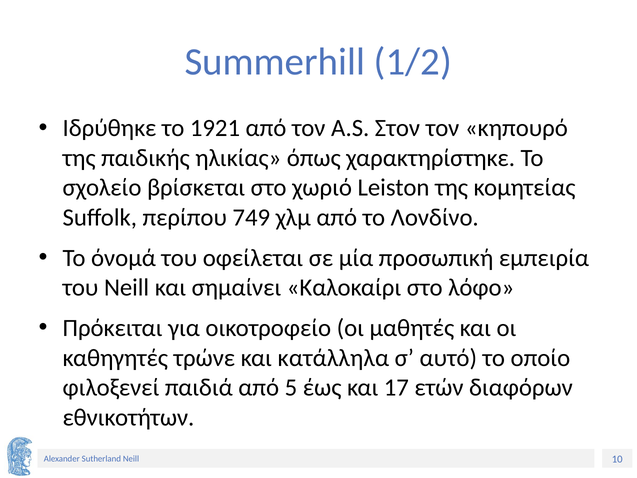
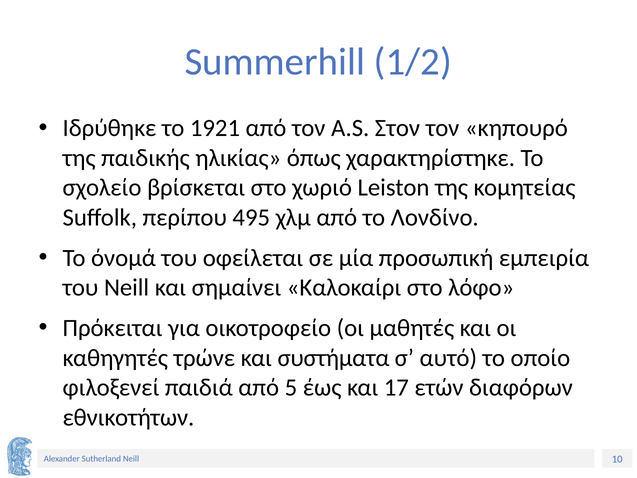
749: 749 -> 495
κατάλληλα: κατάλληλα -> συστήματα
